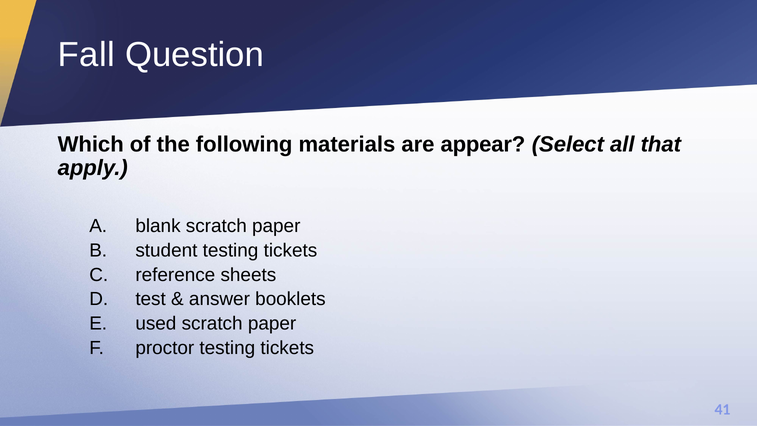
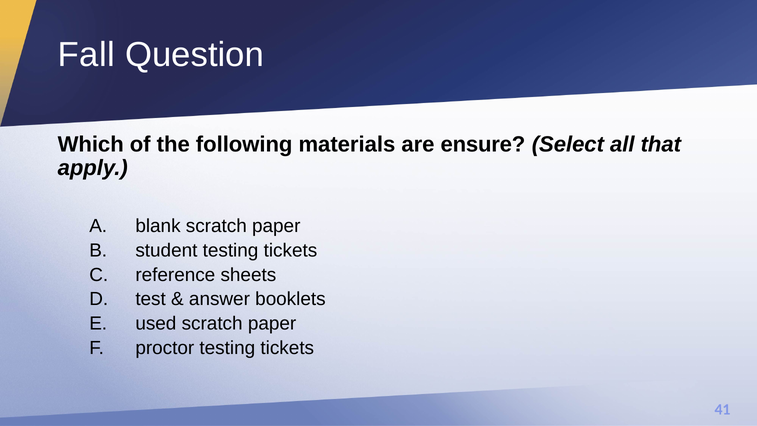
appear: appear -> ensure
